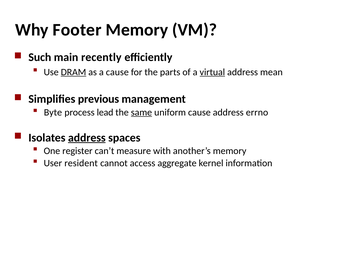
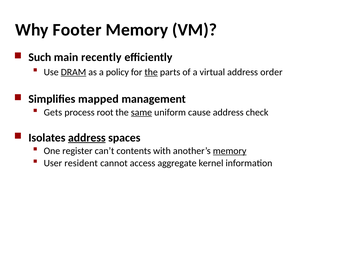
a cause: cause -> policy
the at (151, 72) underline: none -> present
virtual underline: present -> none
mean: mean -> order
previous: previous -> mapped
Byte: Byte -> Gets
lead: lead -> root
errno: errno -> check
measure: measure -> contents
memory at (230, 150) underline: none -> present
